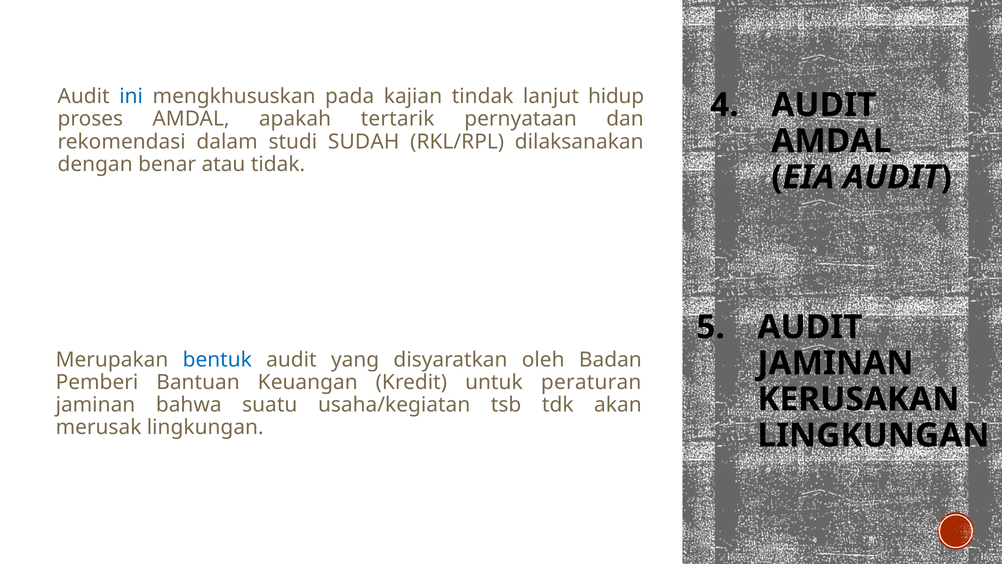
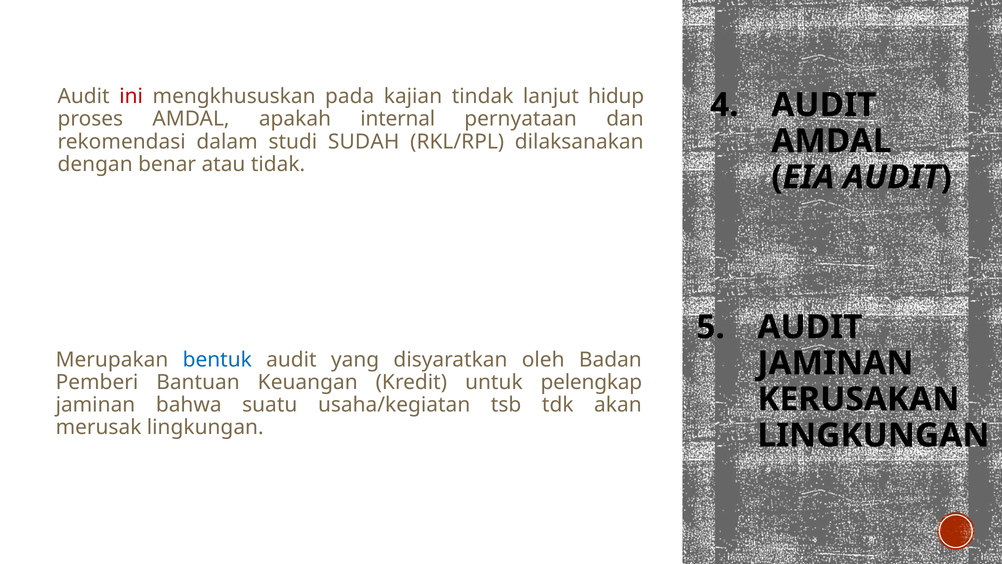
ini colour: blue -> red
tertarik: tertarik -> internal
peraturan: peraturan -> pelengkap
